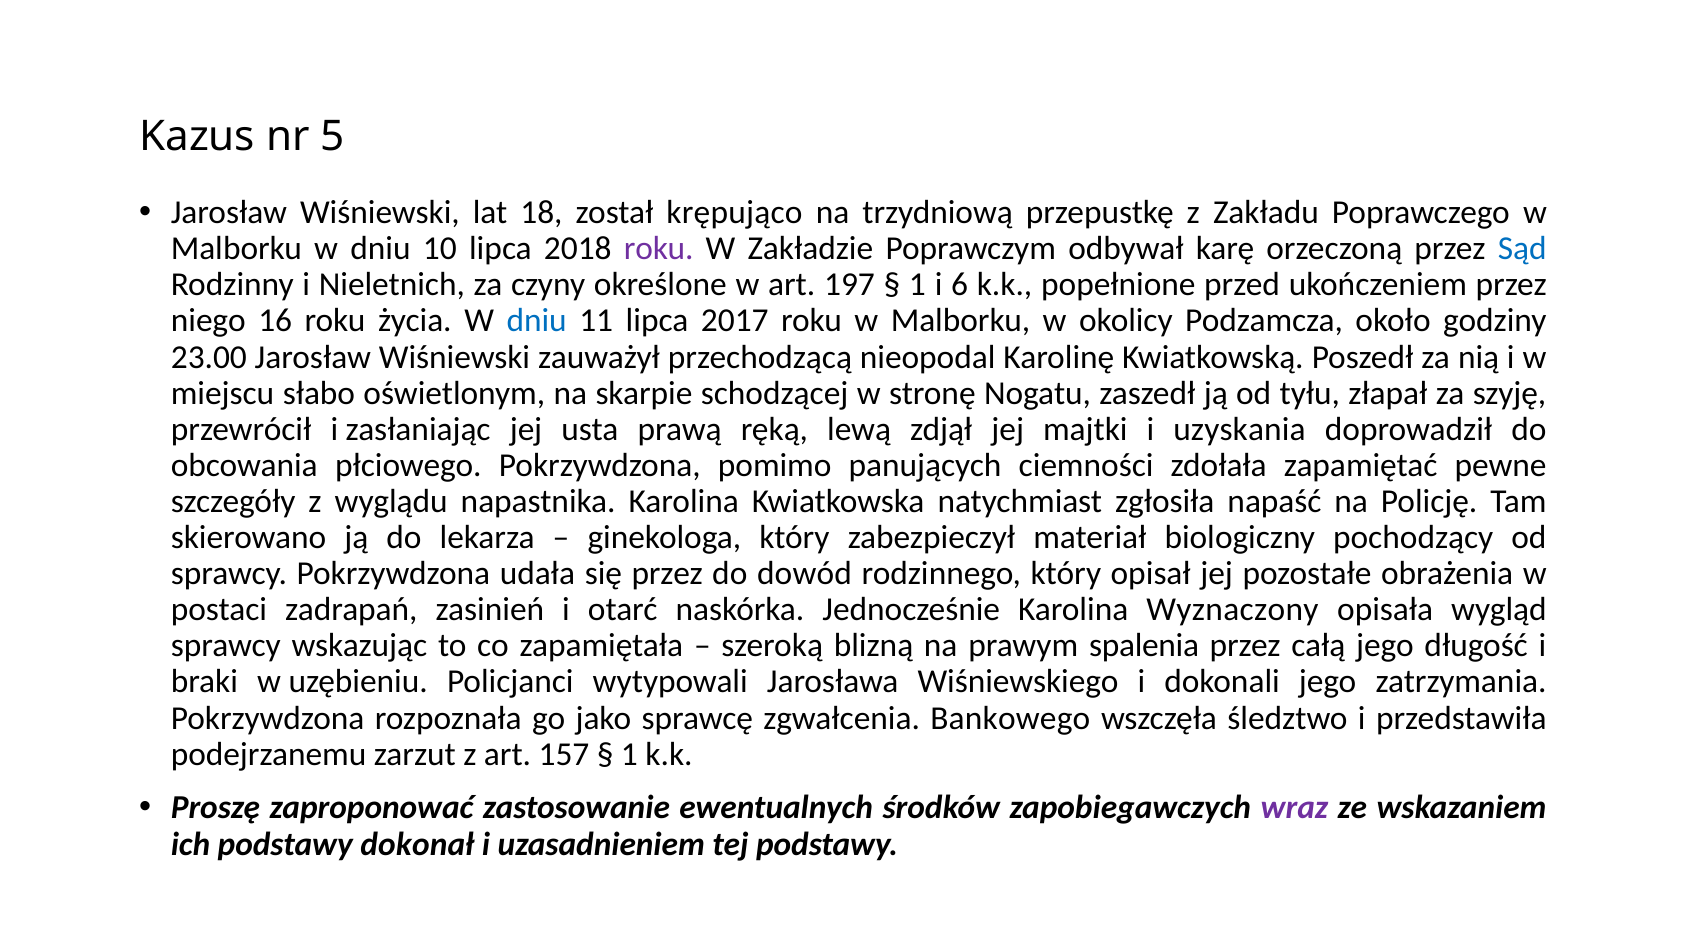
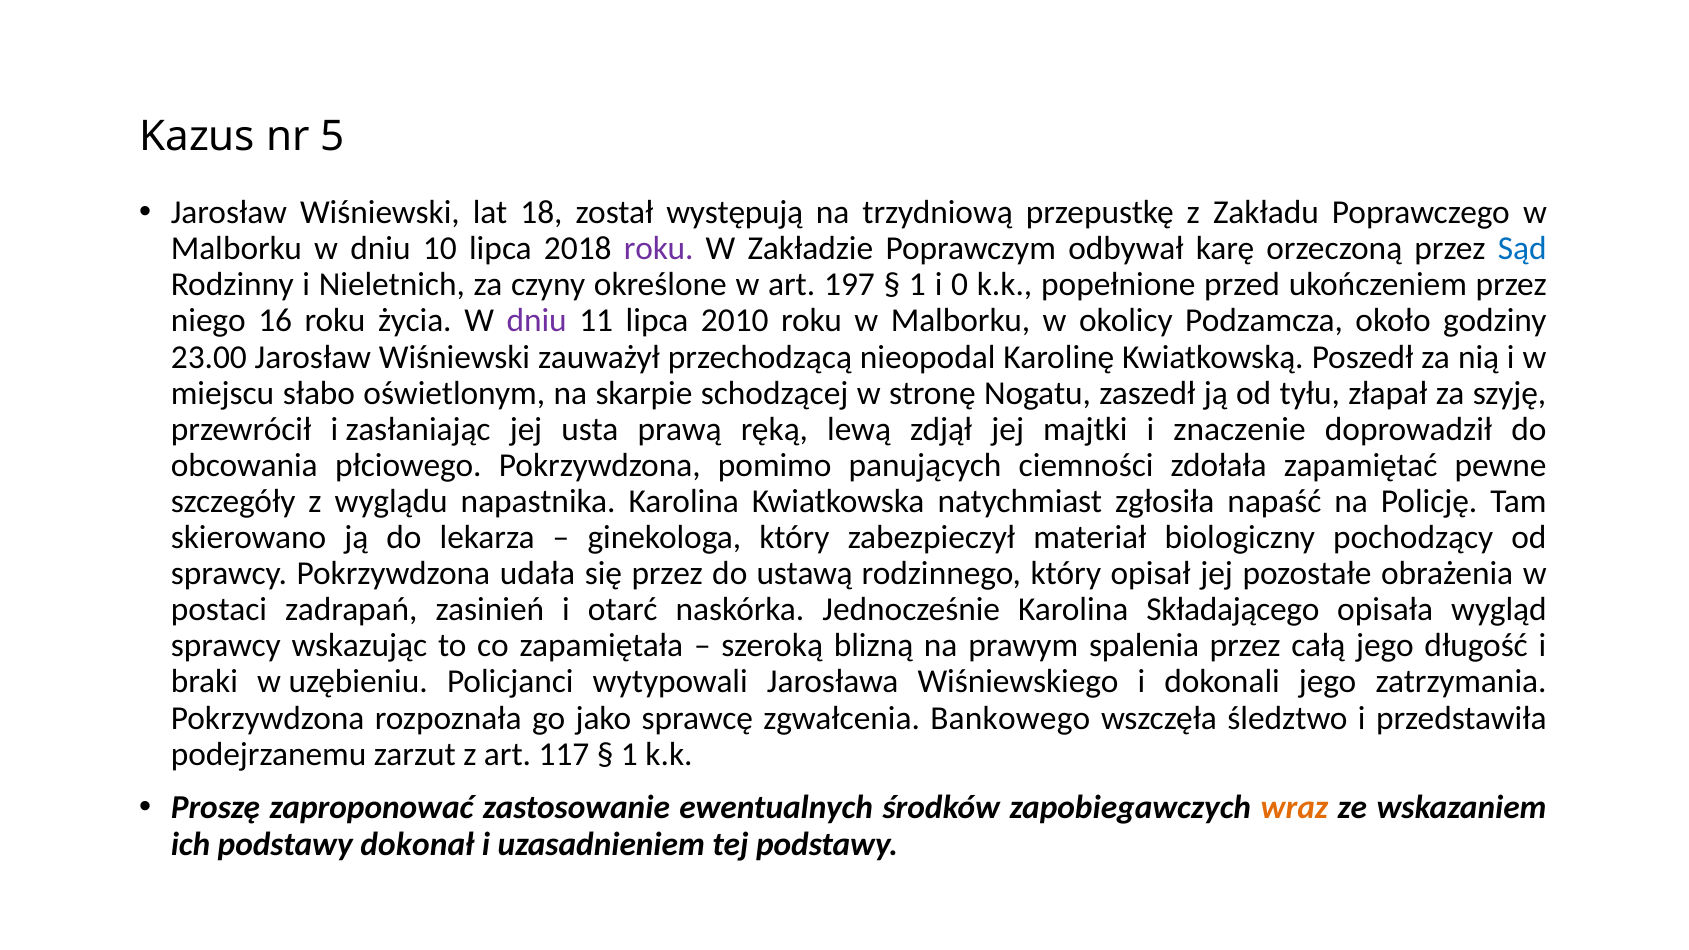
krępująco: krępująco -> występują
6: 6 -> 0
dniu at (537, 321) colour: blue -> purple
2017: 2017 -> 2010
uzyskania: uzyskania -> znaczenie
dowód: dowód -> ustawą
Wyznaczony: Wyznaczony -> Składającego
157: 157 -> 117
wraz colour: purple -> orange
